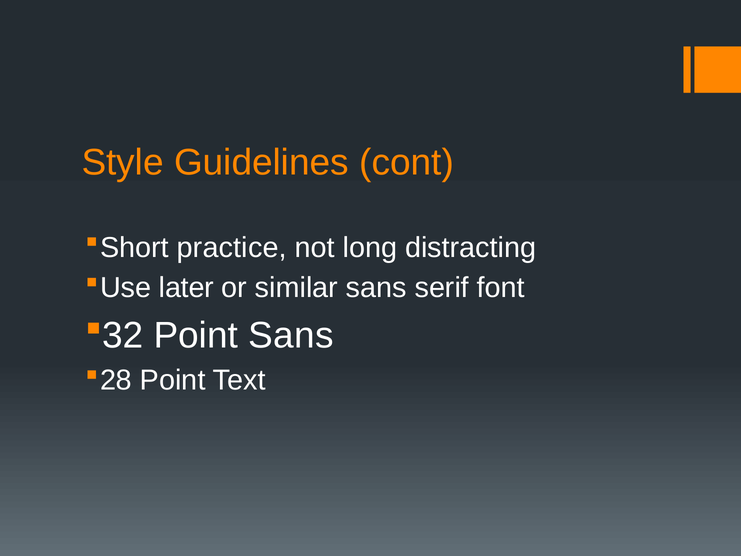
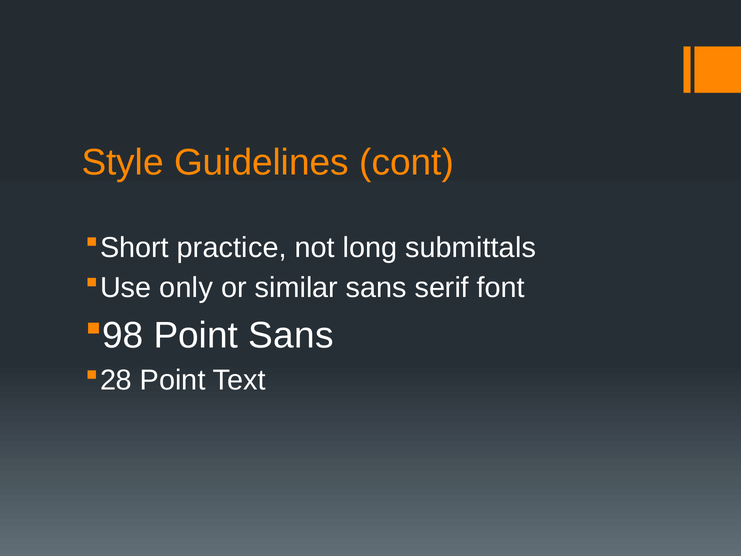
distracting: distracting -> submittals
later: later -> only
32: 32 -> 98
